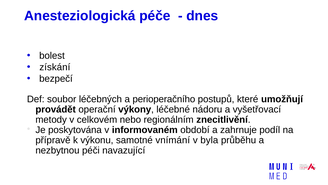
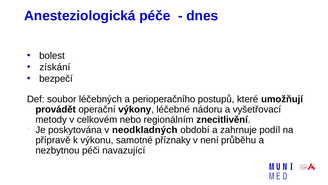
informovaném: informovaném -> neodkladných
vnímání: vnímání -> příznaky
byla: byla -> není
